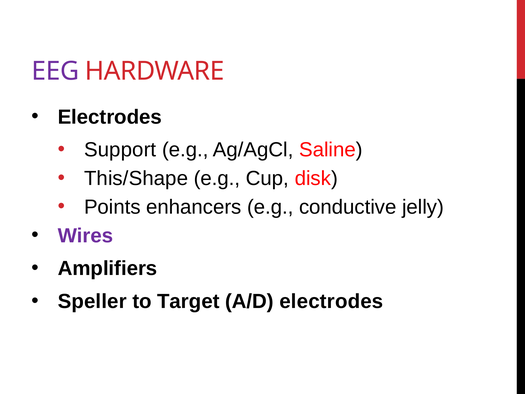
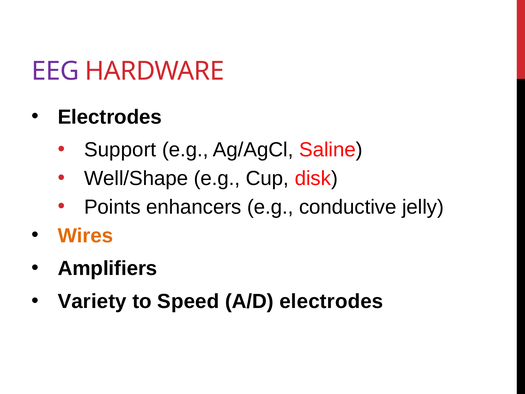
This/Shape: This/Shape -> Well/Shape
Wires colour: purple -> orange
Speller: Speller -> Variety
Target: Target -> Speed
